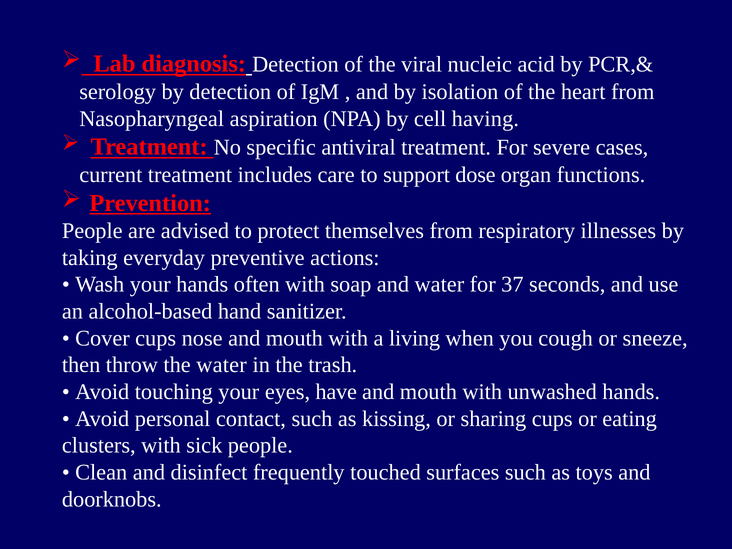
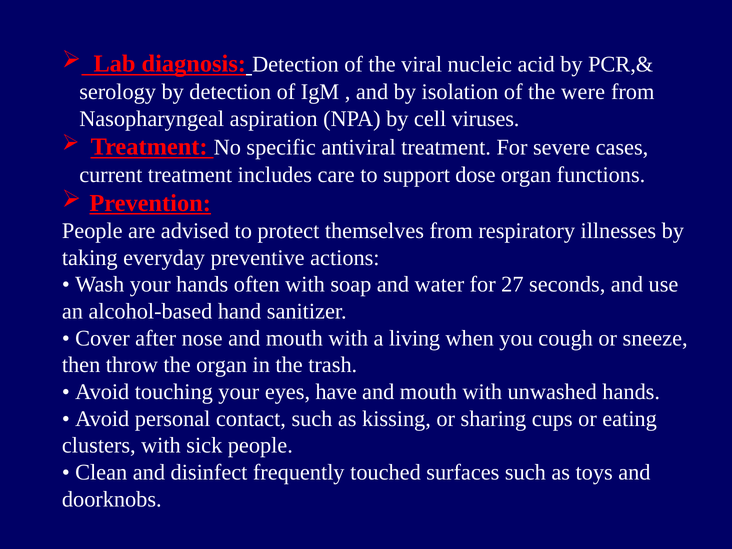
heart: heart -> were
having: having -> viruses
37: 37 -> 27
Cover cups: cups -> after
the water: water -> organ
